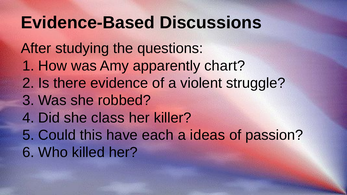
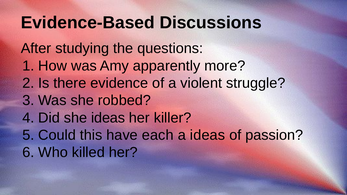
chart: chart -> more
she class: class -> ideas
